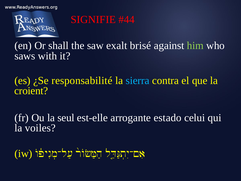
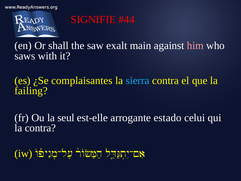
brisé: brisé -> main
him colour: light green -> pink
responsabilité: responsabilité -> complaisantes
croient: croient -> failing
la voiles: voiles -> contra
